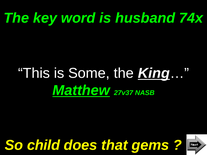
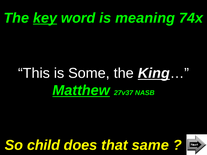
key underline: none -> present
husband: husband -> meaning
gems: gems -> same
